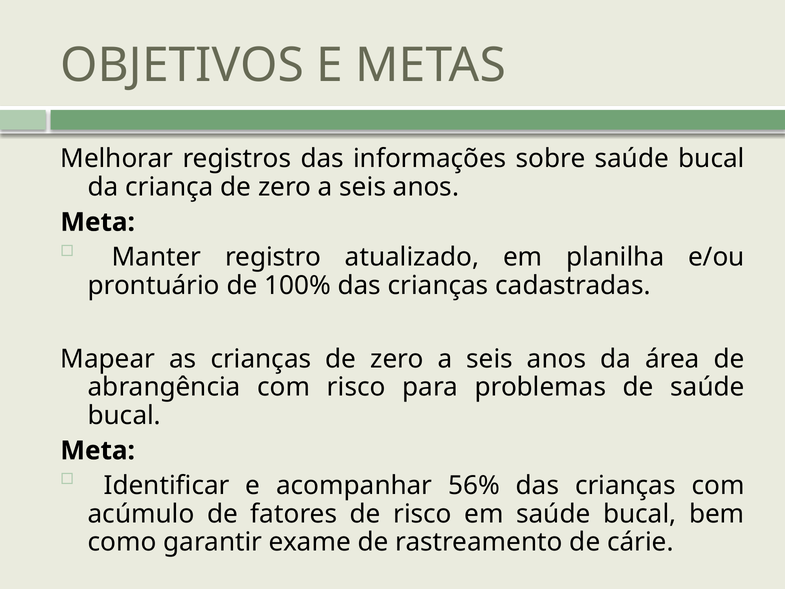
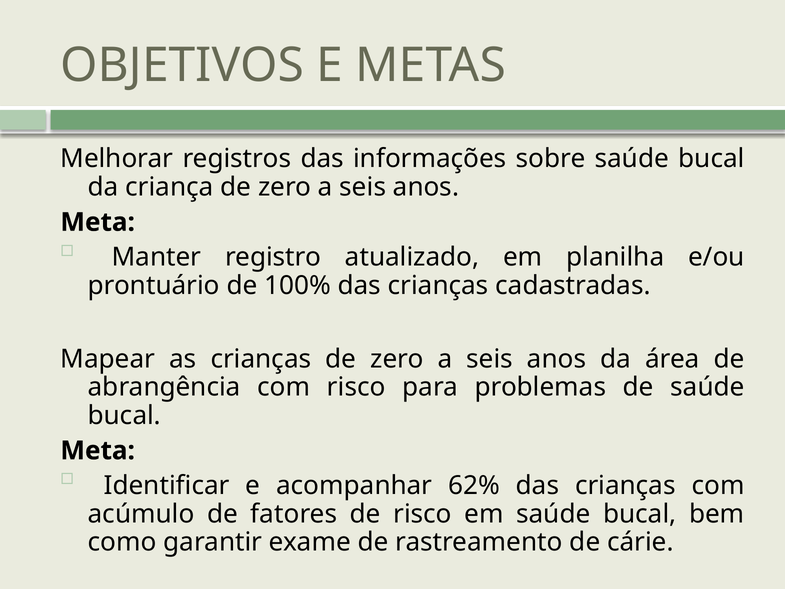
56%: 56% -> 62%
